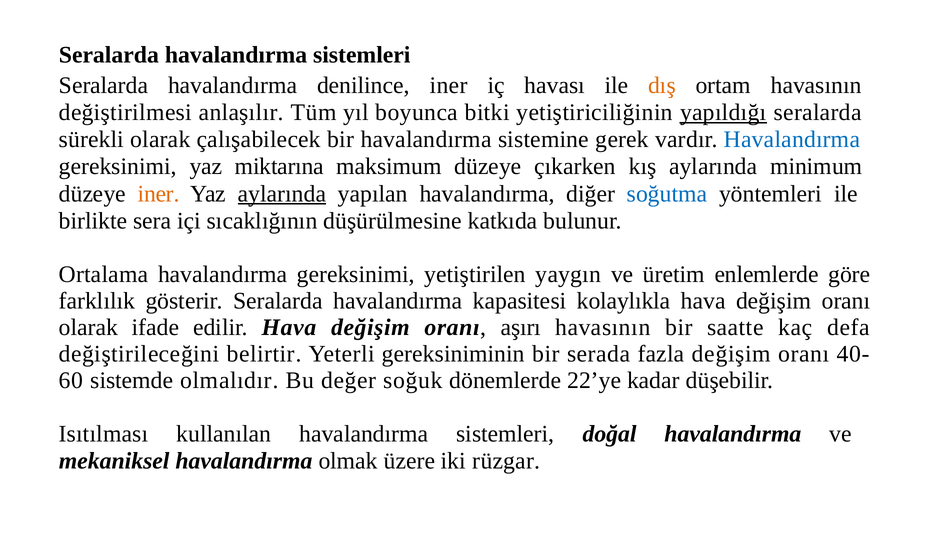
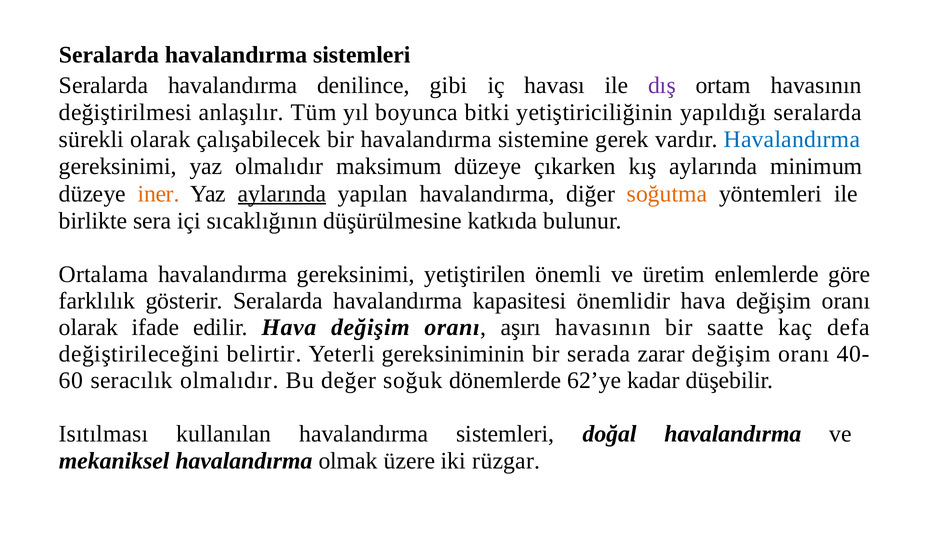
denilince iner: iner -> gibi
dış colour: orange -> purple
yapıldığı underline: present -> none
yaz miktarına: miktarına -> olmalıdır
soğutma colour: blue -> orange
yaygın: yaygın -> önemli
kolaylıkla: kolaylıkla -> önemlidir
fazla: fazla -> zarar
sistemde: sistemde -> seracılık
22’ye: 22’ye -> 62’ye
